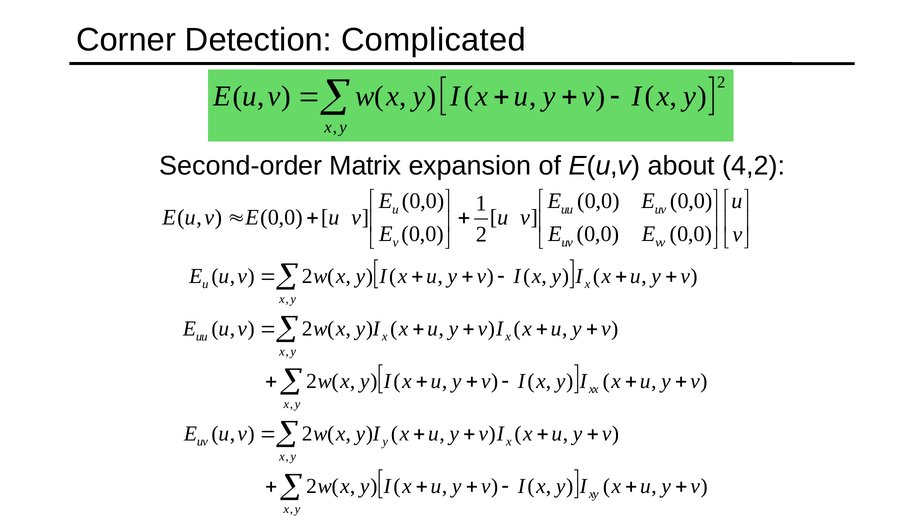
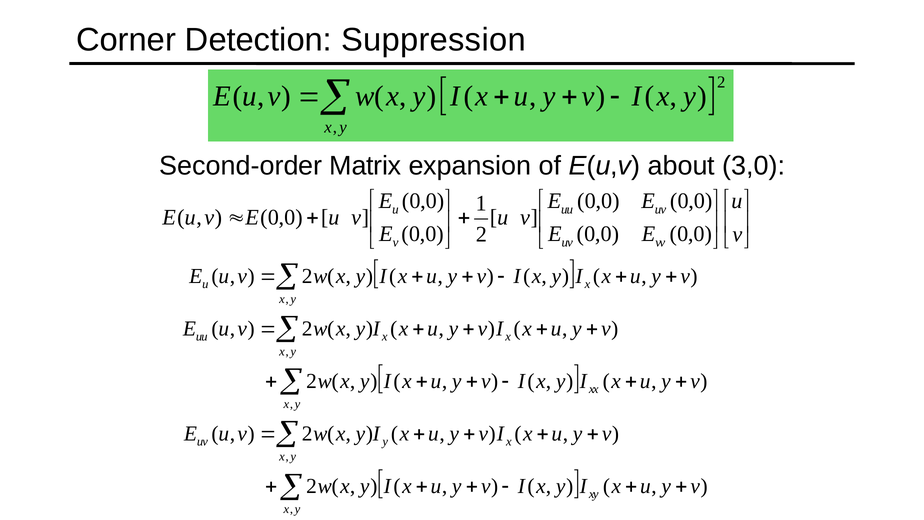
Complicated: Complicated -> Suppression
4,2: 4,2 -> 3,0
